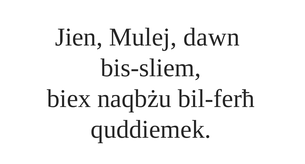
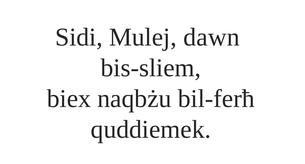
Jien: Jien -> Sidi
